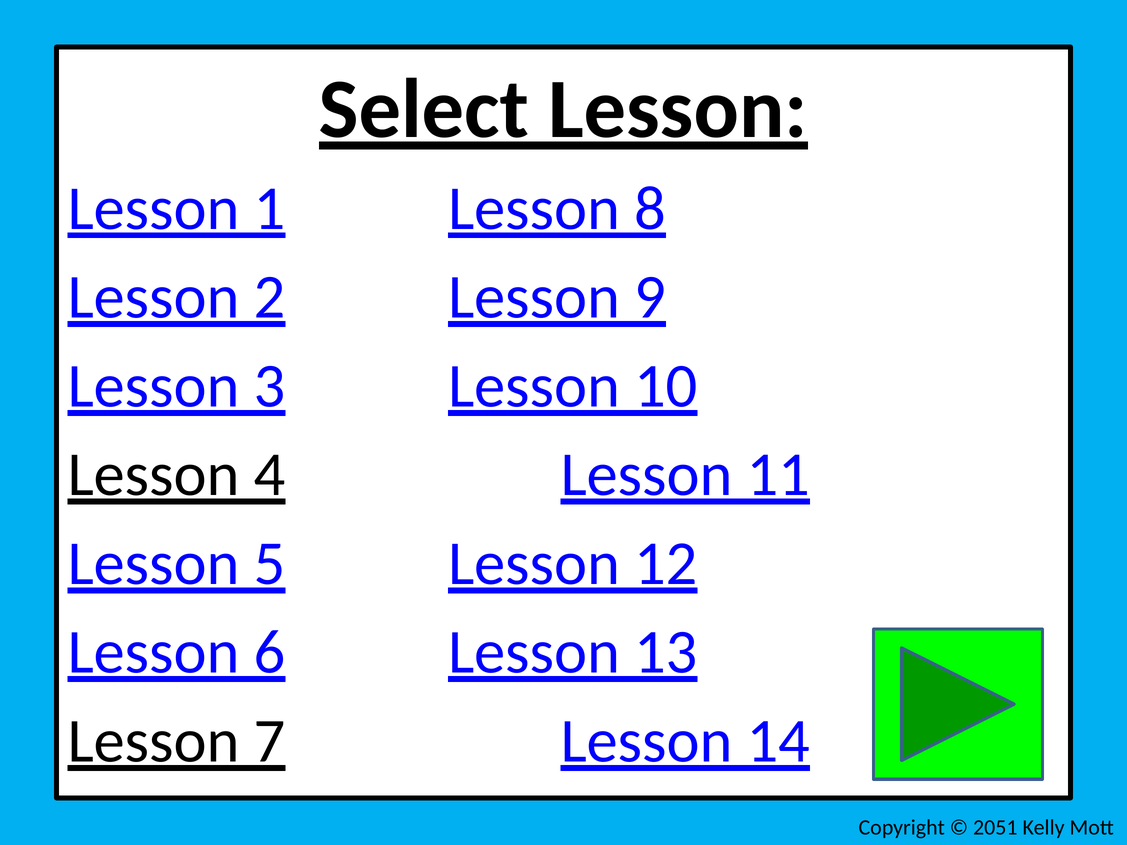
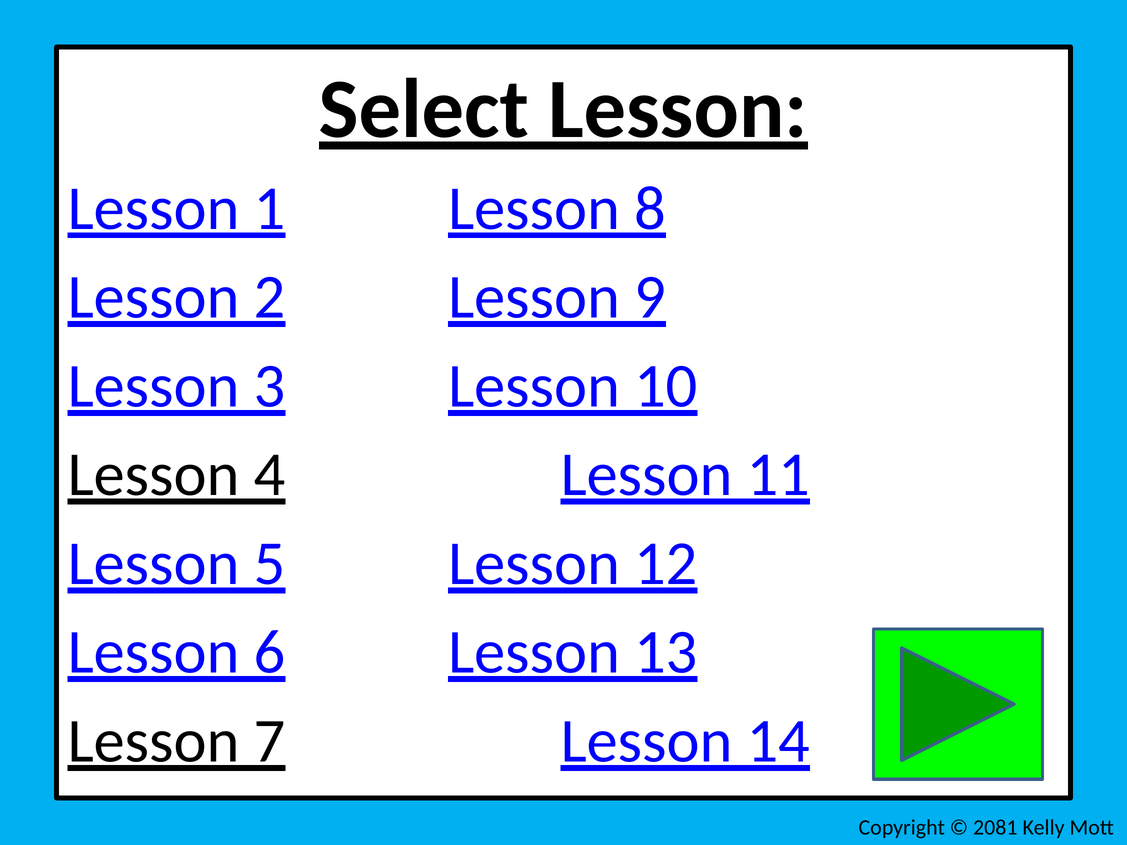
2051: 2051 -> 2081
